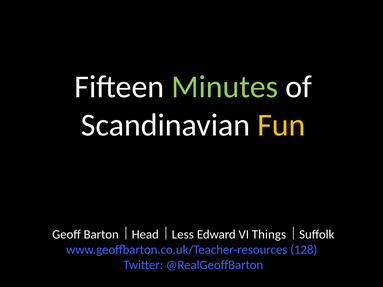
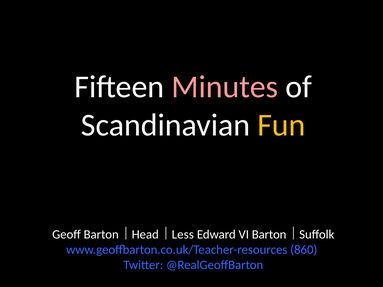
Minutes colour: light green -> pink
VI Things: Things -> Barton
128: 128 -> 860
